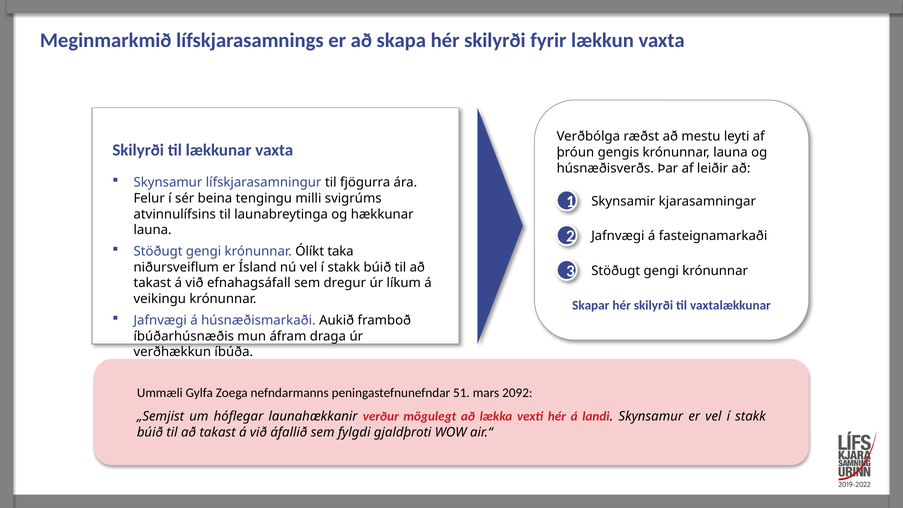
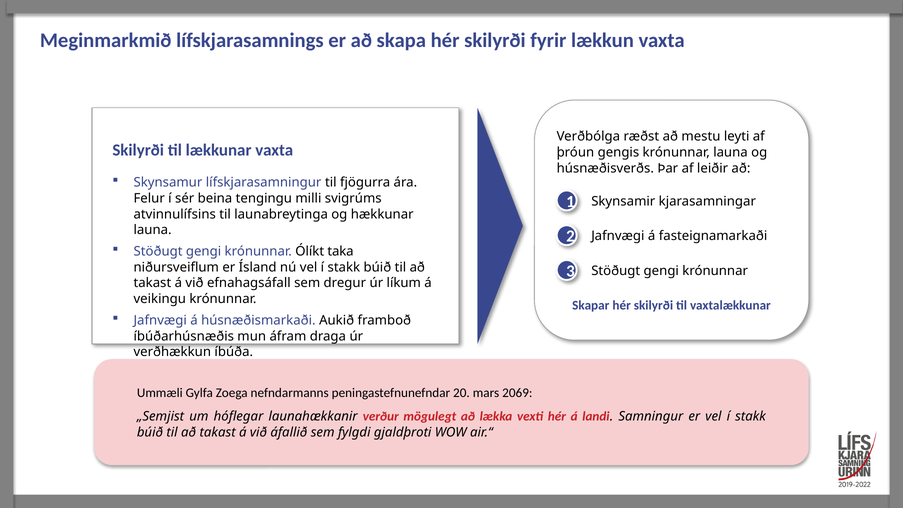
51: 51 -> 20
2092: 2092 -> 2069
landi Skynsamur: Skynsamur -> Samningur
